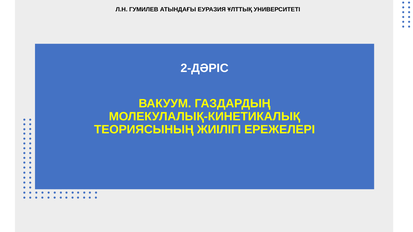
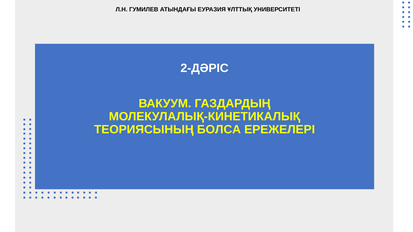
ЖИІЛІГІ: ЖИІЛІГІ -> БОЛСА
